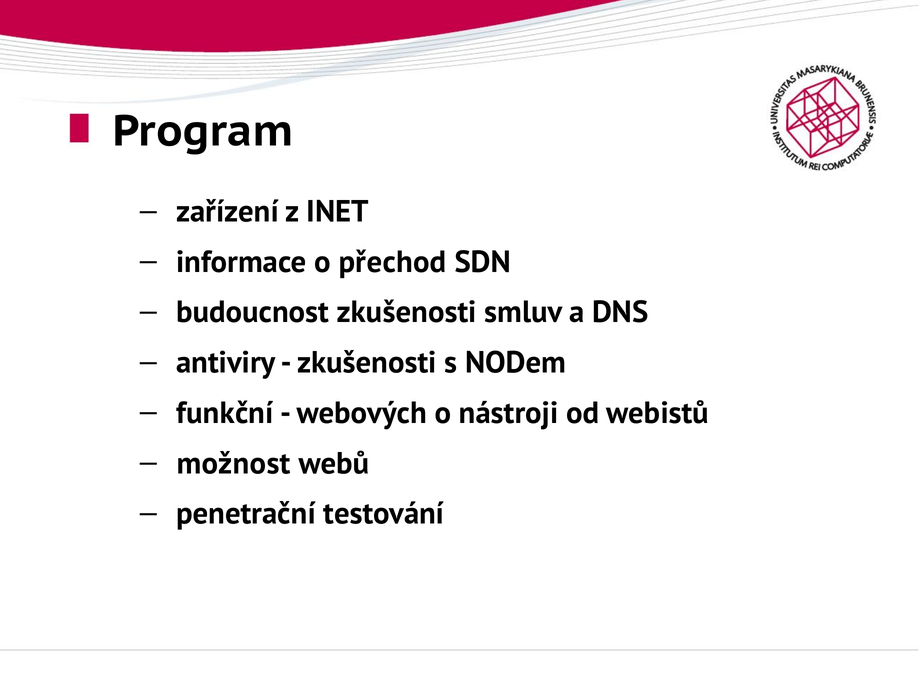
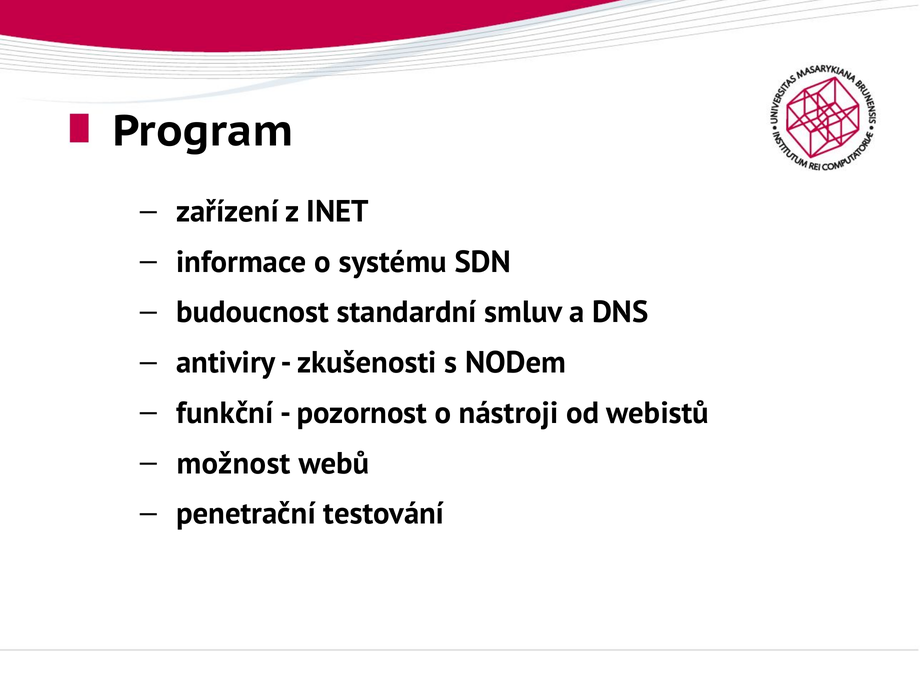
přechod: přechod -> systému
budoucnost zkušenosti: zkušenosti -> standardní
webových: webových -> pozornost
